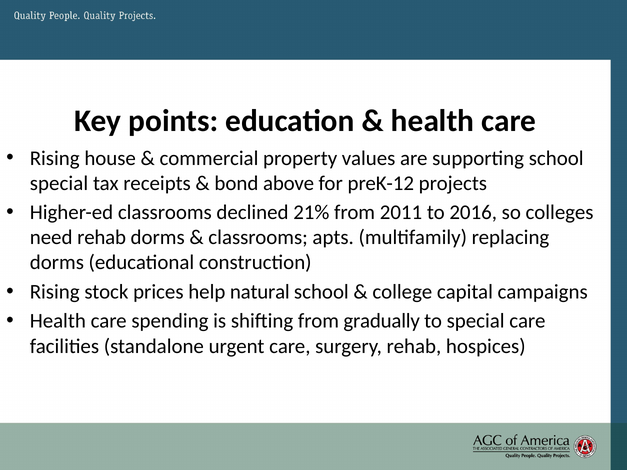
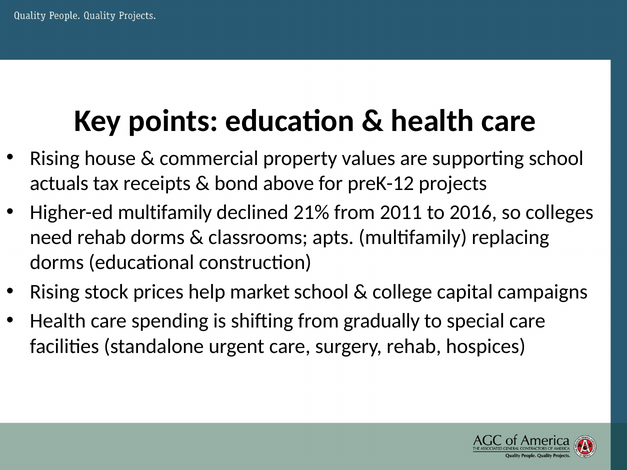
special at (59, 183): special -> actuals
Higher-ed classrooms: classrooms -> multifamily
natural: natural -> market
